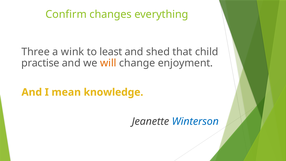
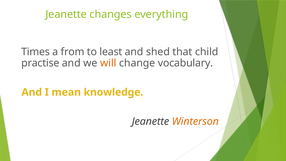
Confirm at (66, 14): Confirm -> Jeanette
Three: Three -> Times
wink: wink -> from
enjoyment: enjoyment -> vocabulary
Winterson colour: blue -> orange
